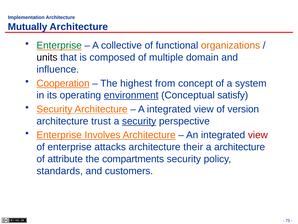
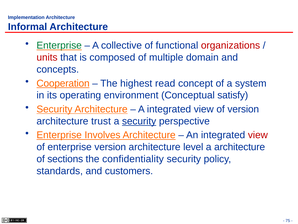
Mutually: Mutually -> Informal
organizations colour: orange -> red
units colour: black -> red
influence: influence -> concepts
from: from -> read
environment underline: present -> none
enterprise attacks: attacks -> version
their: their -> level
attribute: attribute -> sections
compartments: compartments -> confidentiality
